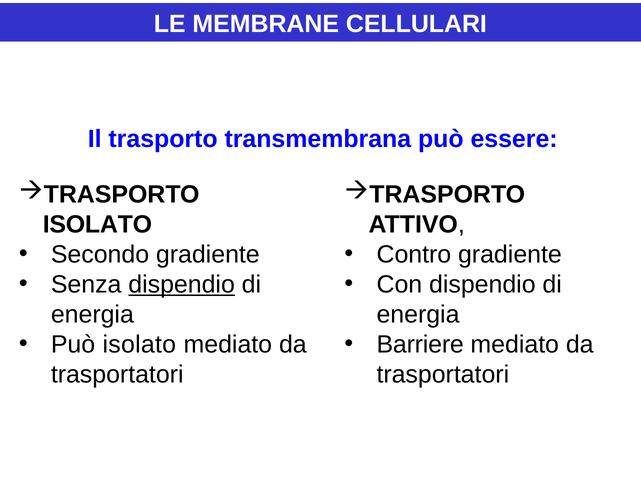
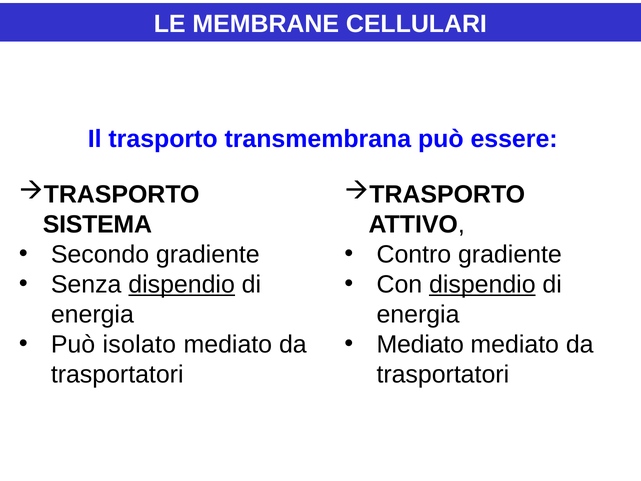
ISOLATO at (97, 224): ISOLATO -> SISTEMA
dispendio at (482, 284) underline: none -> present
Barriere at (420, 344): Barriere -> Mediato
